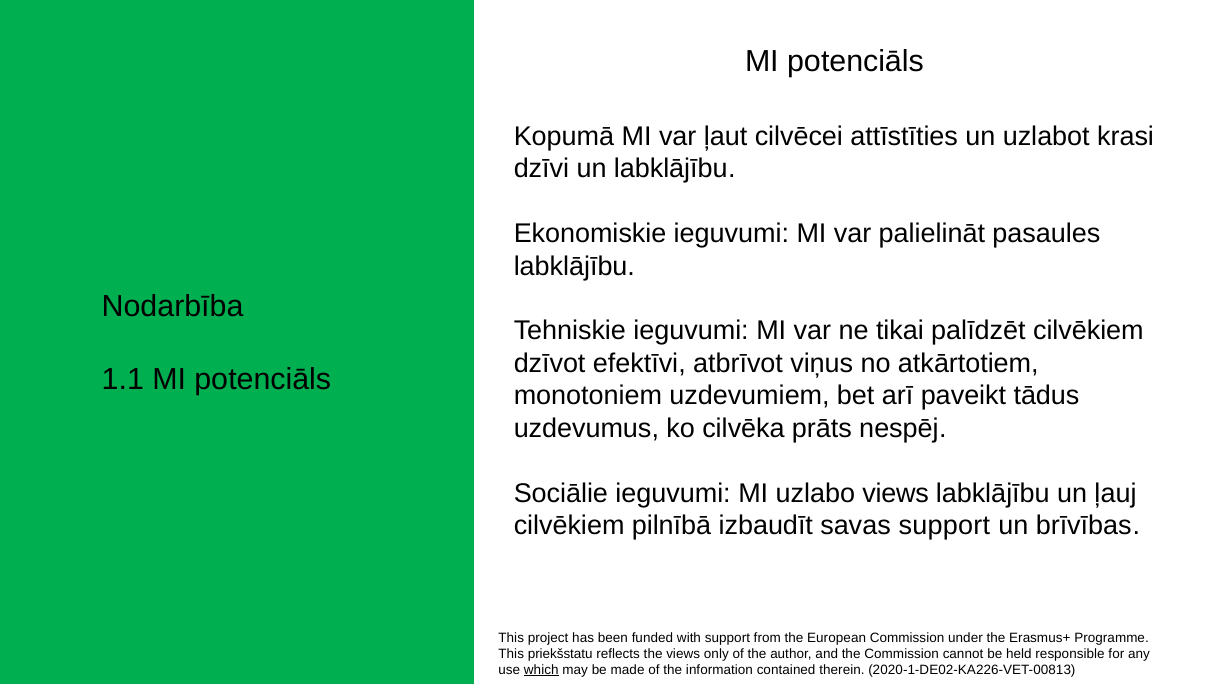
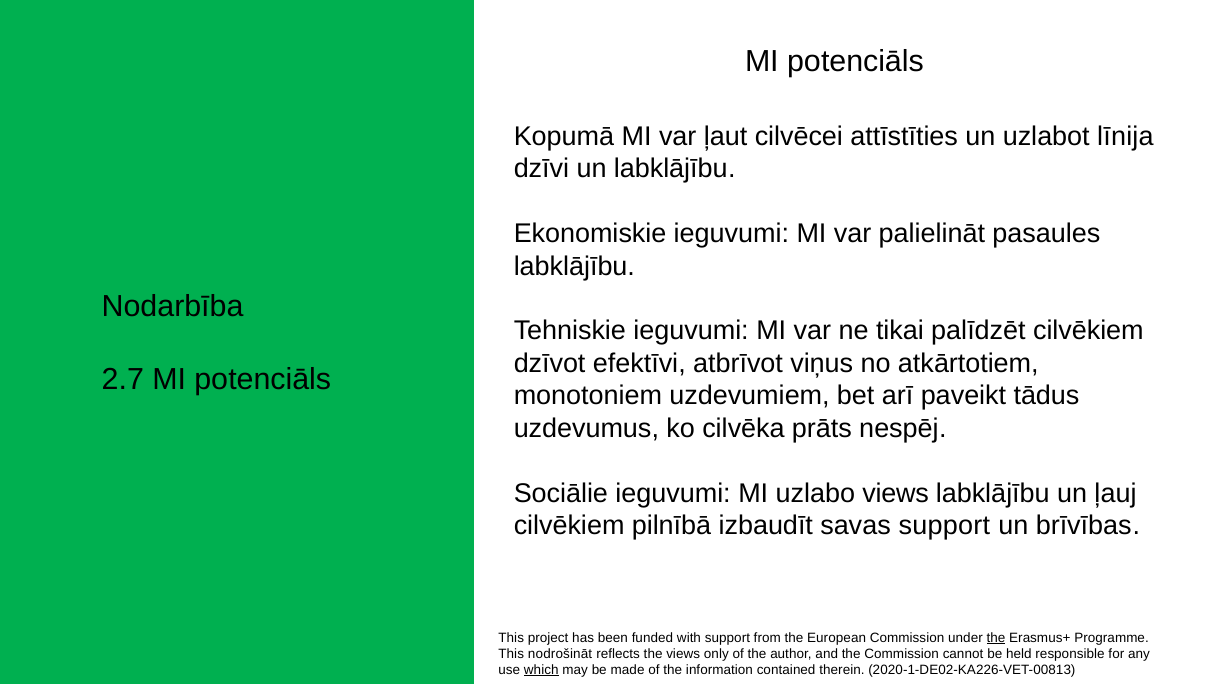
krasi: krasi -> līnija
1.1: 1.1 -> 2.7
the at (996, 638) underline: none -> present
priekšstatu: priekšstatu -> nodrošināt
